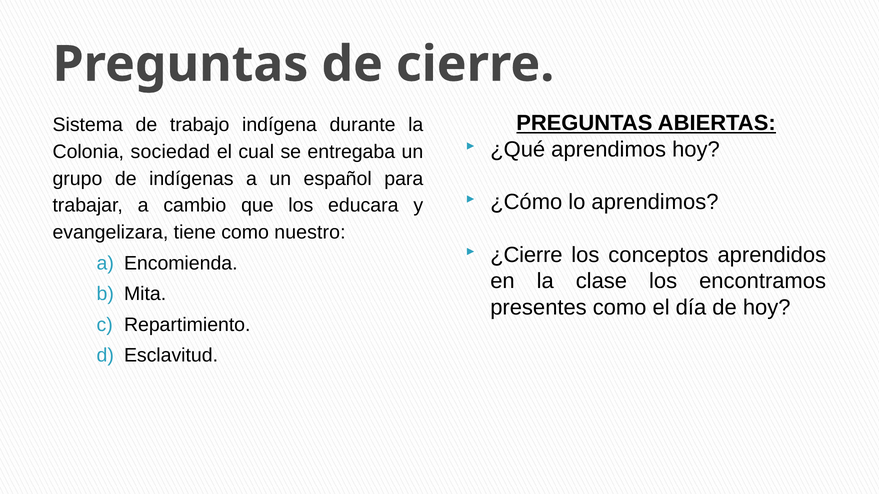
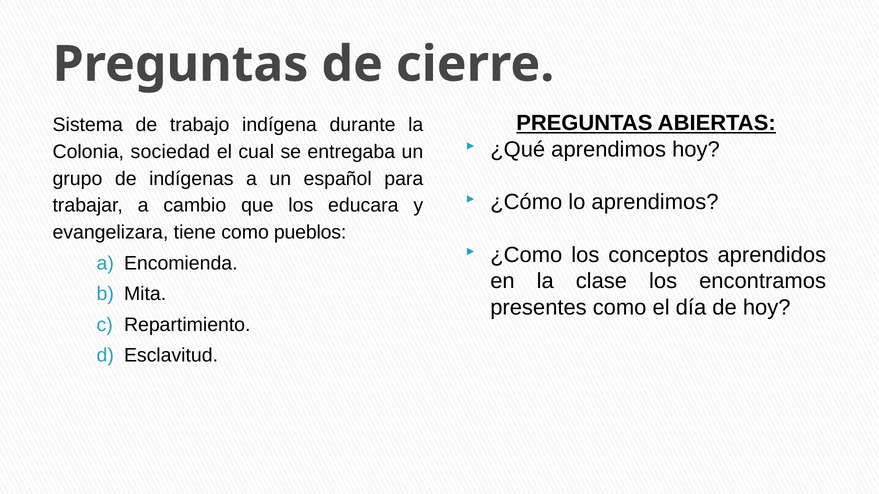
nuestro: nuestro -> pueblos
¿Cierre: ¿Cierre -> ¿Como
